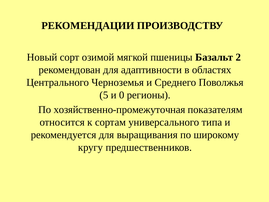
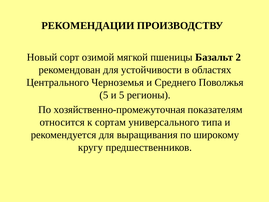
адаптивности: адаптивности -> устойчивости
и 0: 0 -> 5
